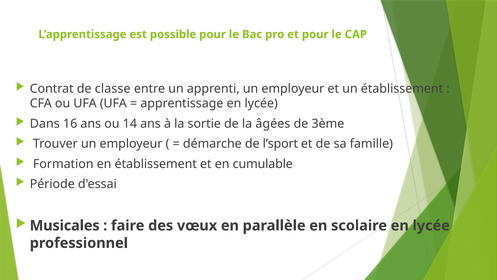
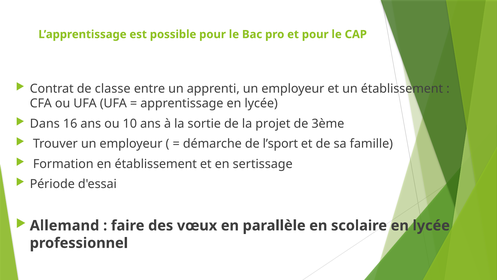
14: 14 -> 10
âgées: âgées -> projet
cumulable: cumulable -> sertissage
Musicales: Musicales -> Allemand
